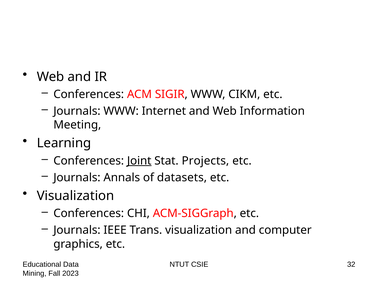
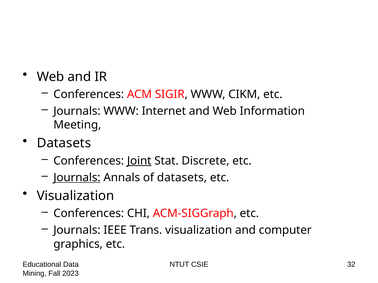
Learning at (64, 143): Learning -> Datasets
Projects: Projects -> Discrete
Journals at (77, 178) underline: none -> present
